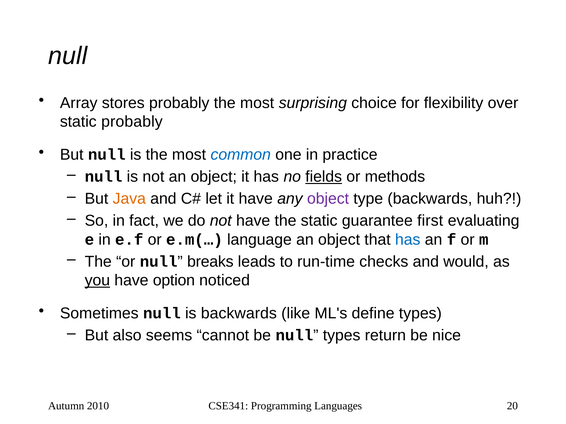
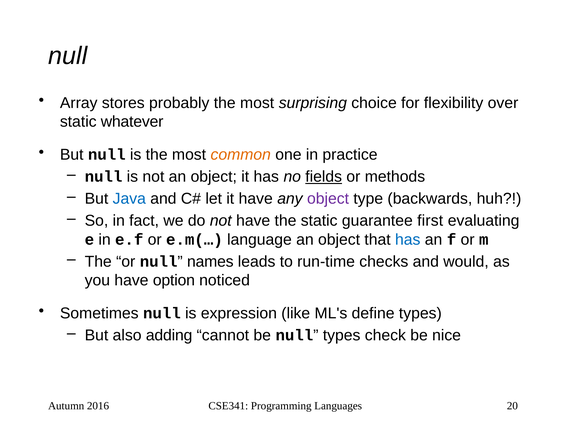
static probably: probably -> whatever
common colour: blue -> orange
Java colour: orange -> blue
breaks: breaks -> names
you underline: present -> none
is backwards: backwards -> expression
seems: seems -> adding
return: return -> check
2010: 2010 -> 2016
